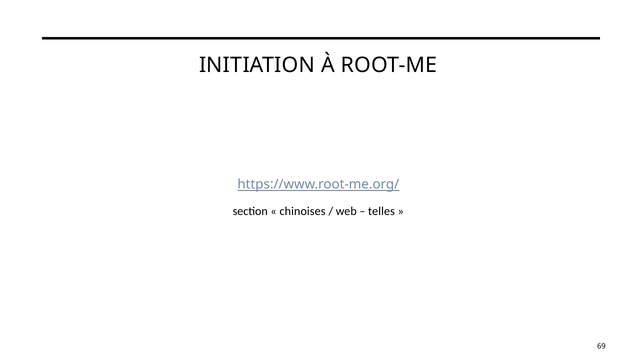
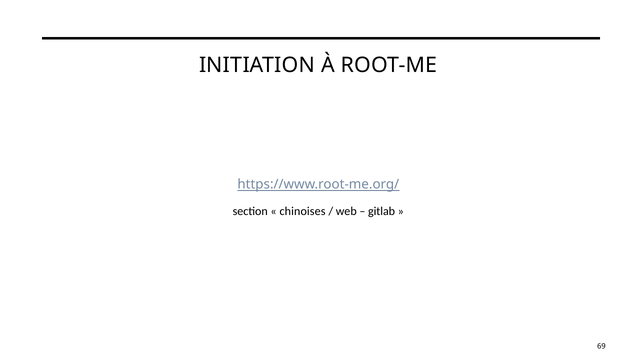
telles: telles -> gitlab
